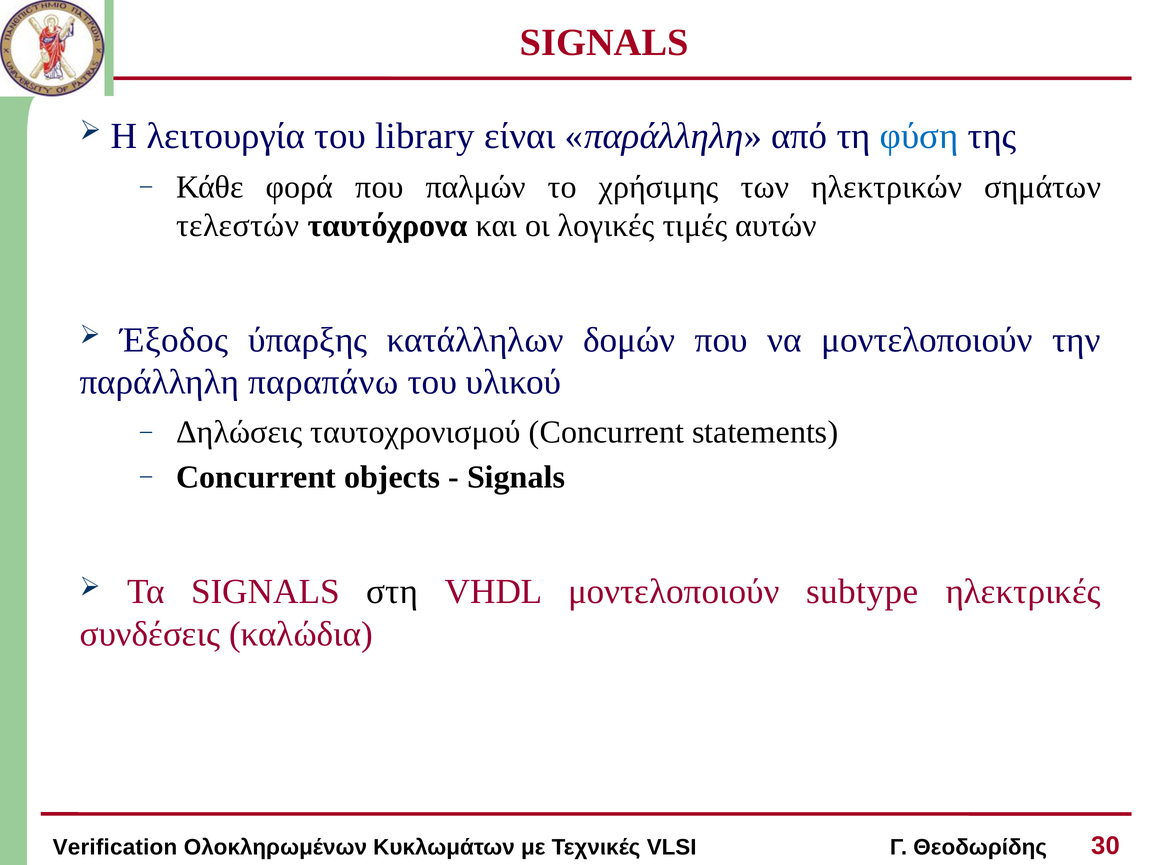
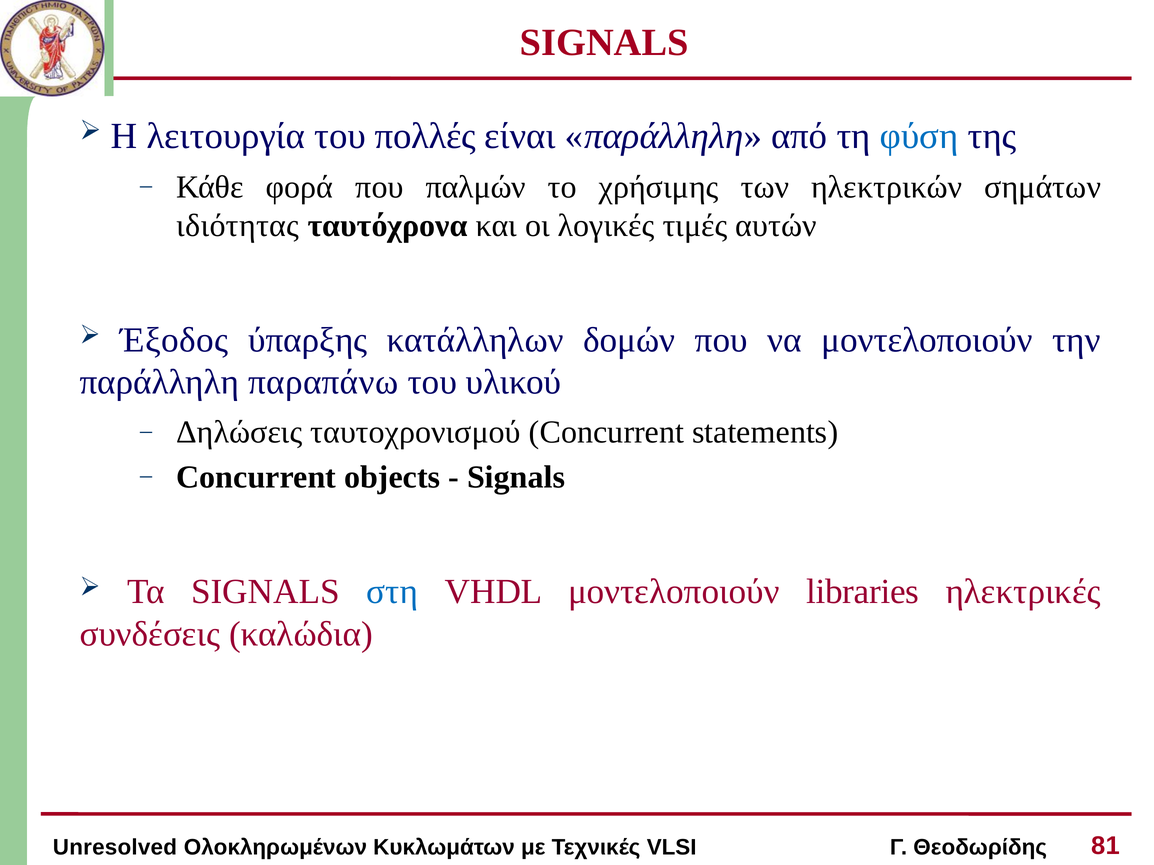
library: library -> πολλές
τελεστών: τελεστών -> ιδιότητας
στη colour: black -> blue
subtype: subtype -> libraries
Verification: Verification -> Unresolved
30: 30 -> 81
